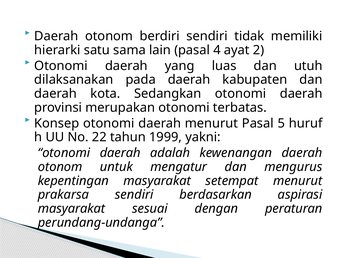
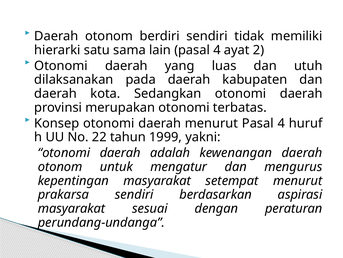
menurut Pasal 5: 5 -> 4
